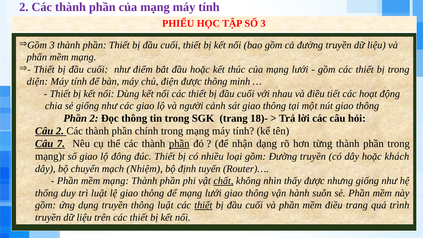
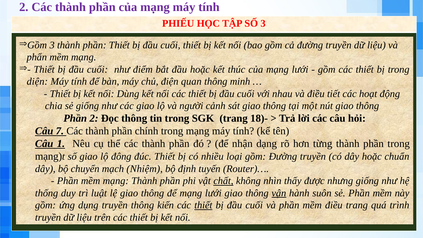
điện được: được -> quan
Câu 2: 2 -> 7
7: 7 -> 1
phần at (179, 144) underline: present -> none
khách: khách -> chuẩn
vận underline: none -> present
thông luật: luật -> kiển
